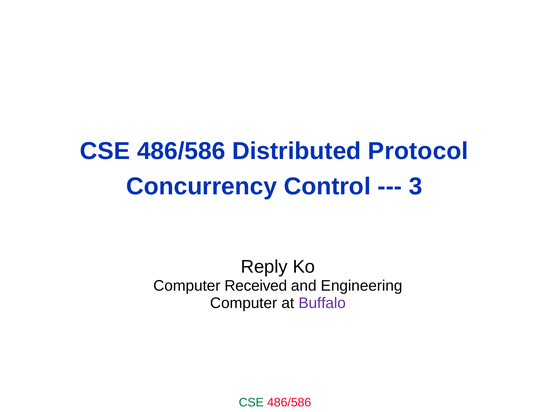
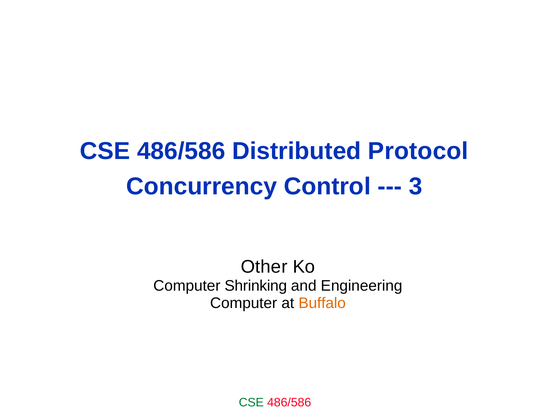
Reply: Reply -> Other
Received: Received -> Shrinking
Buffalo colour: purple -> orange
